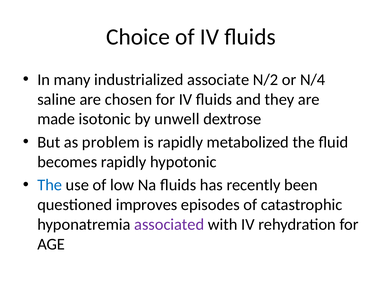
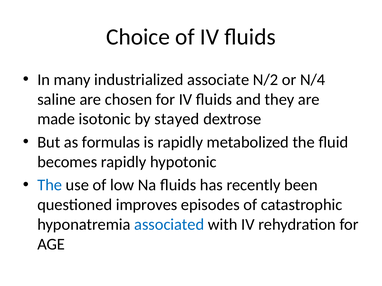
unwell: unwell -> stayed
problem: problem -> formulas
associated colour: purple -> blue
